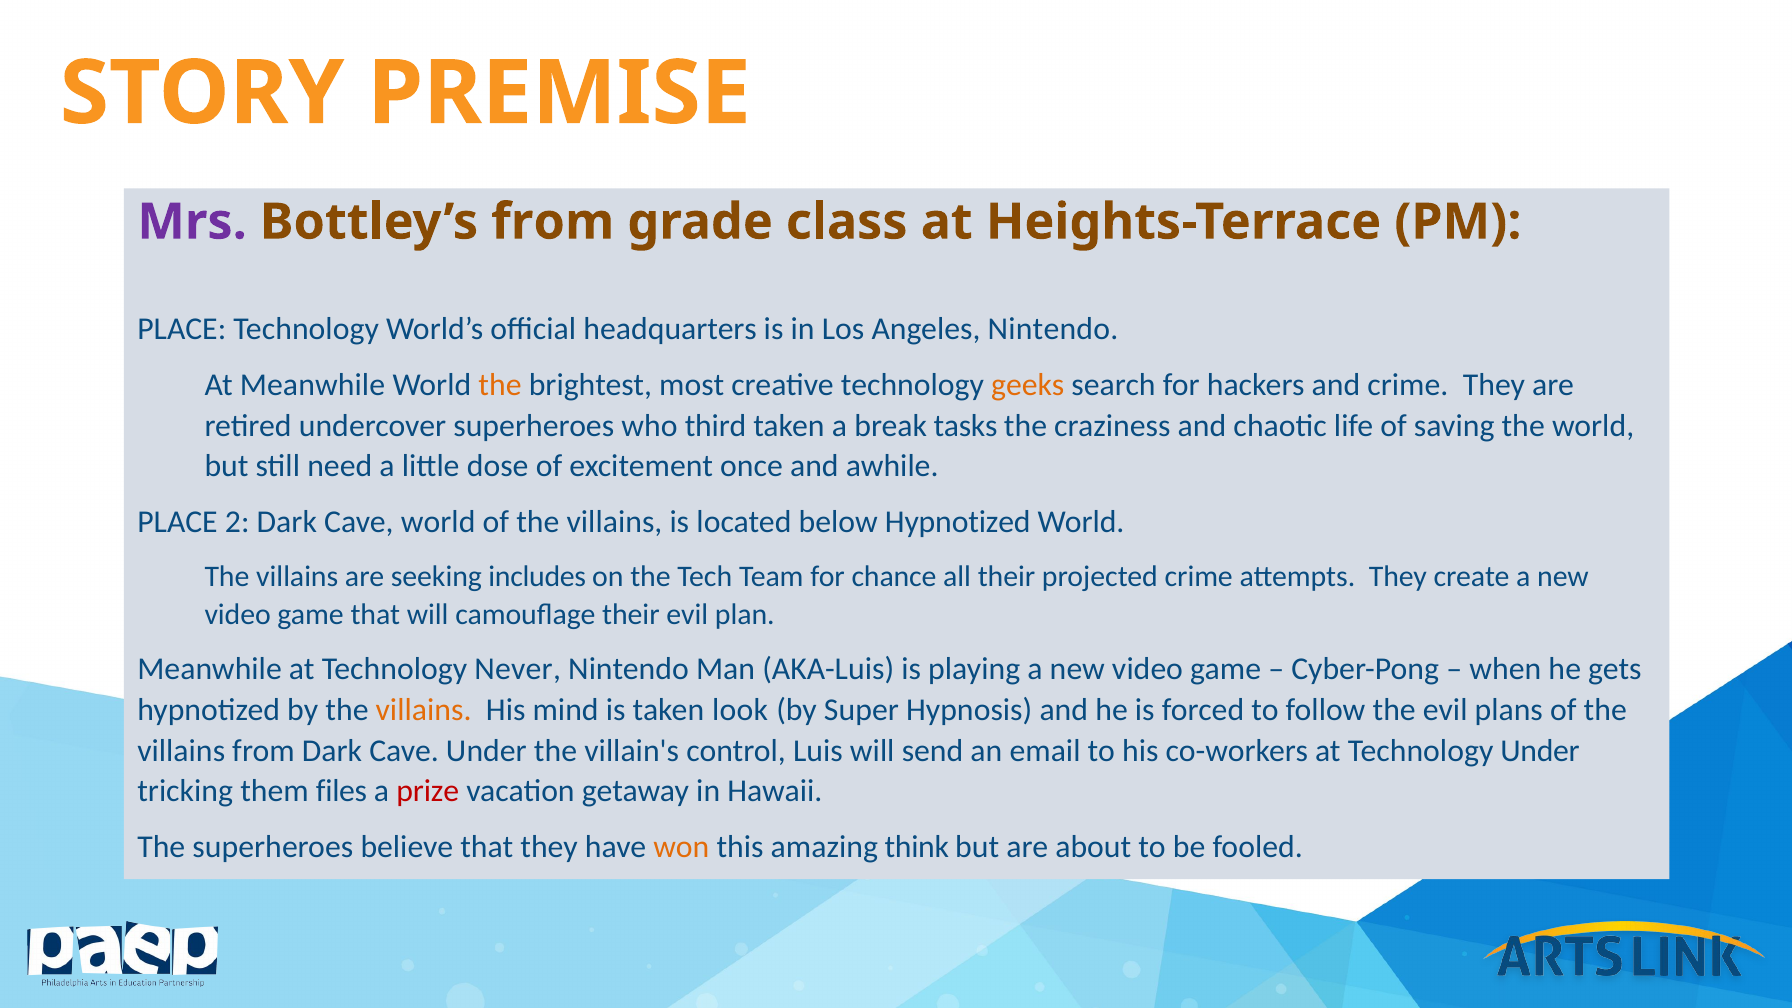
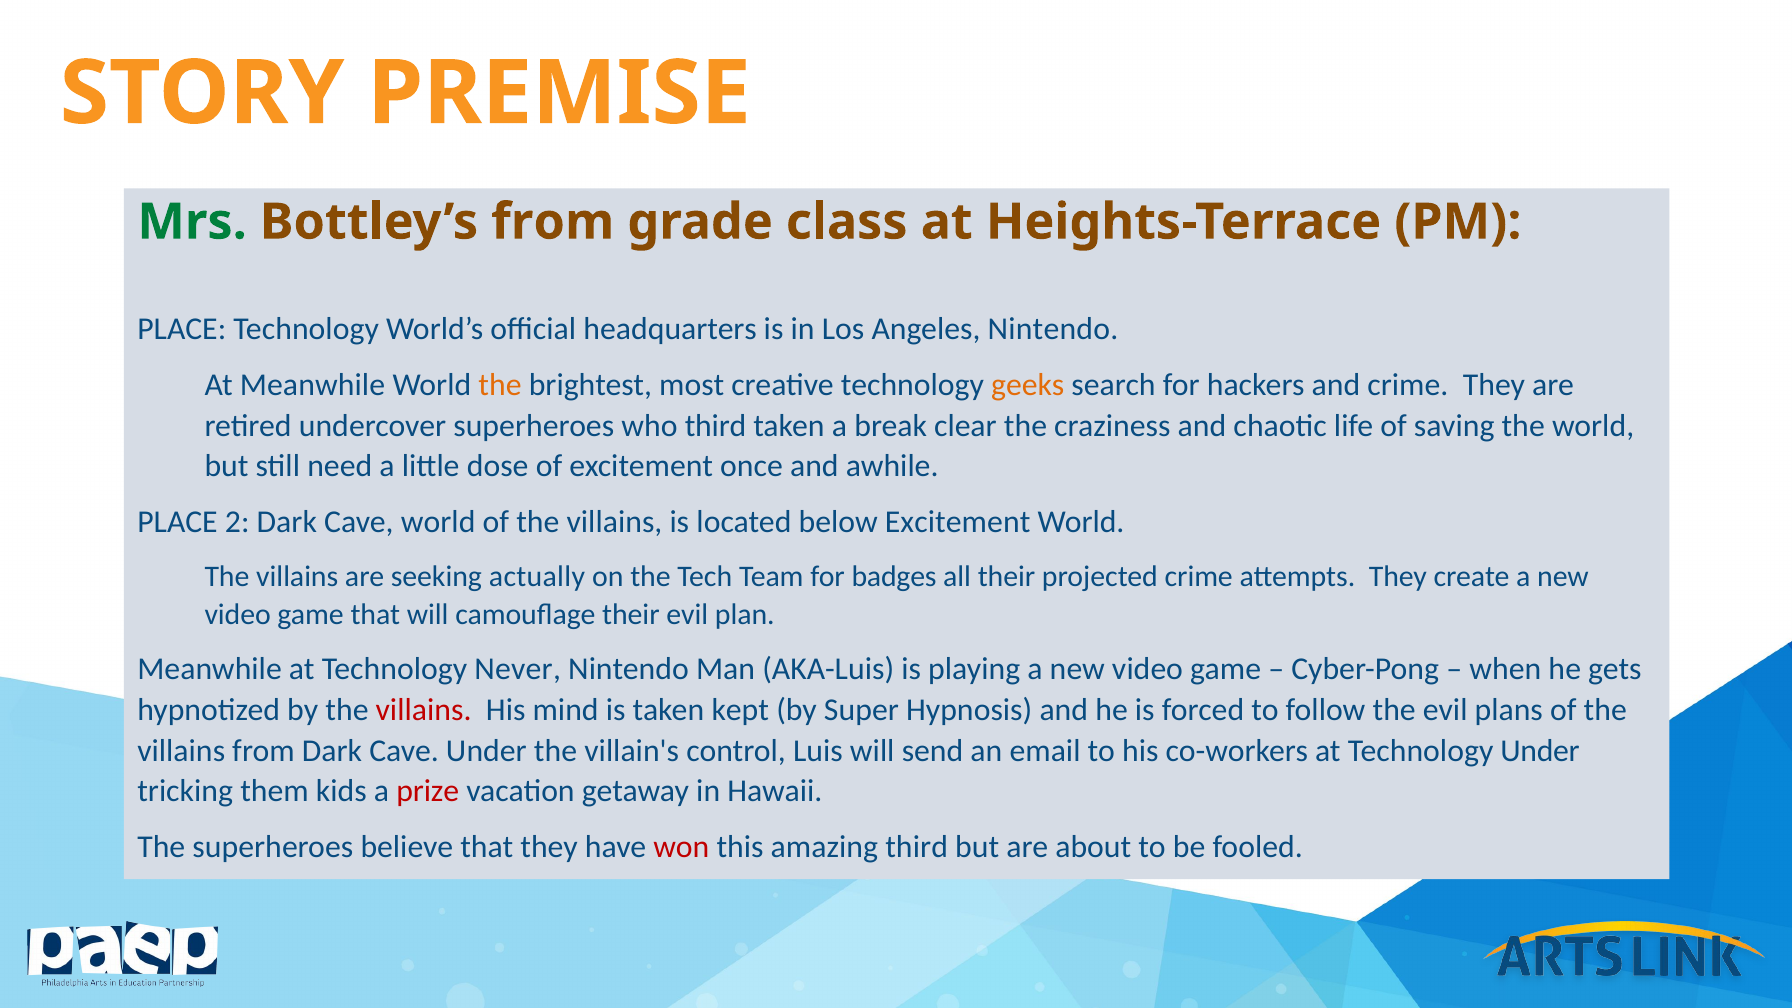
Mrs colour: purple -> green
tasks: tasks -> clear
below Hypnotized: Hypnotized -> Excitement
includes: includes -> actually
chance: chance -> badges
villains at (424, 710) colour: orange -> red
look: look -> kept
files: files -> kids
won colour: orange -> red
amazing think: think -> third
